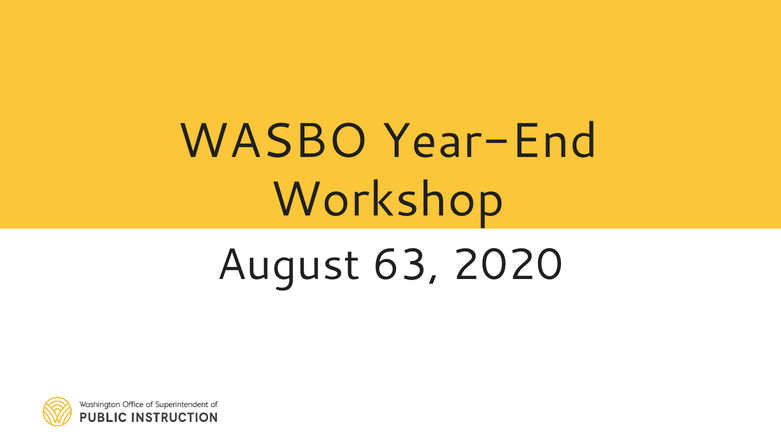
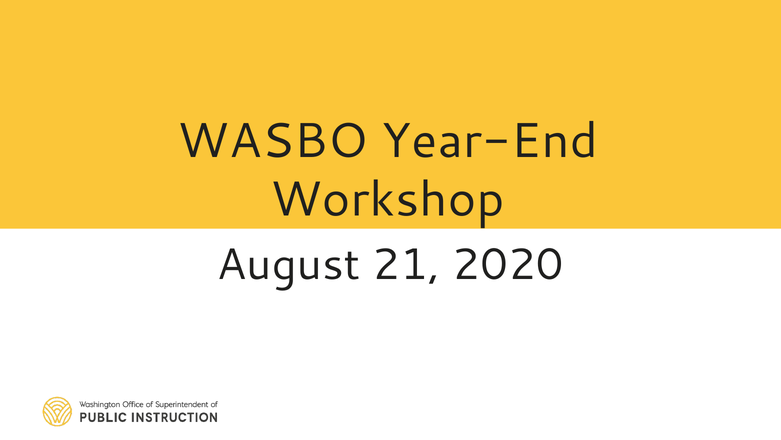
63: 63 -> 21
